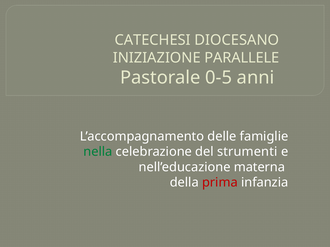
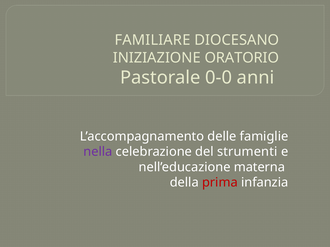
CATECHESI: CATECHESI -> FAMILIARE
PARALLELE: PARALLELE -> ORATORIO
0-5: 0-5 -> 0-0
nella colour: green -> purple
